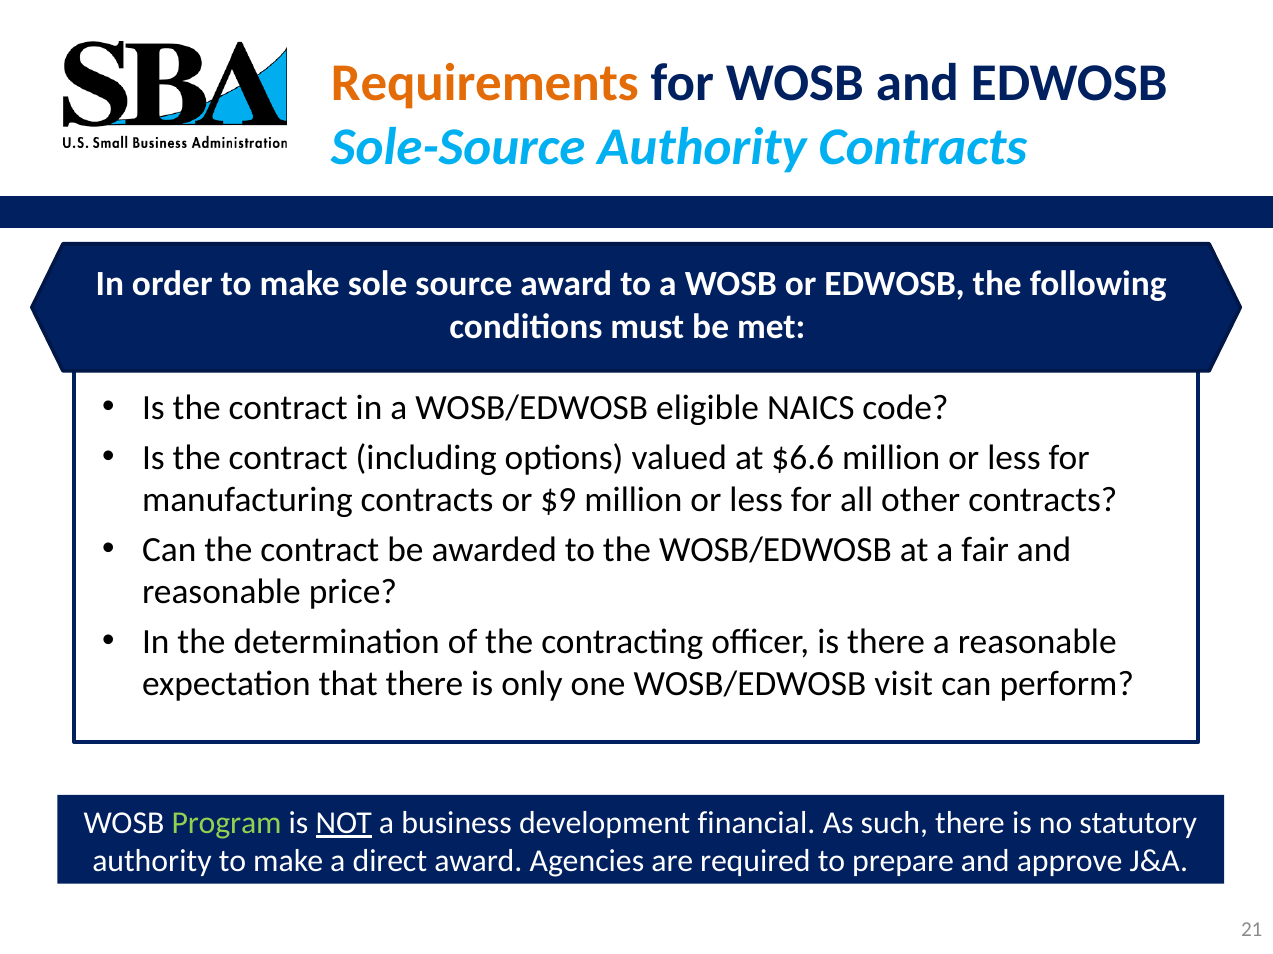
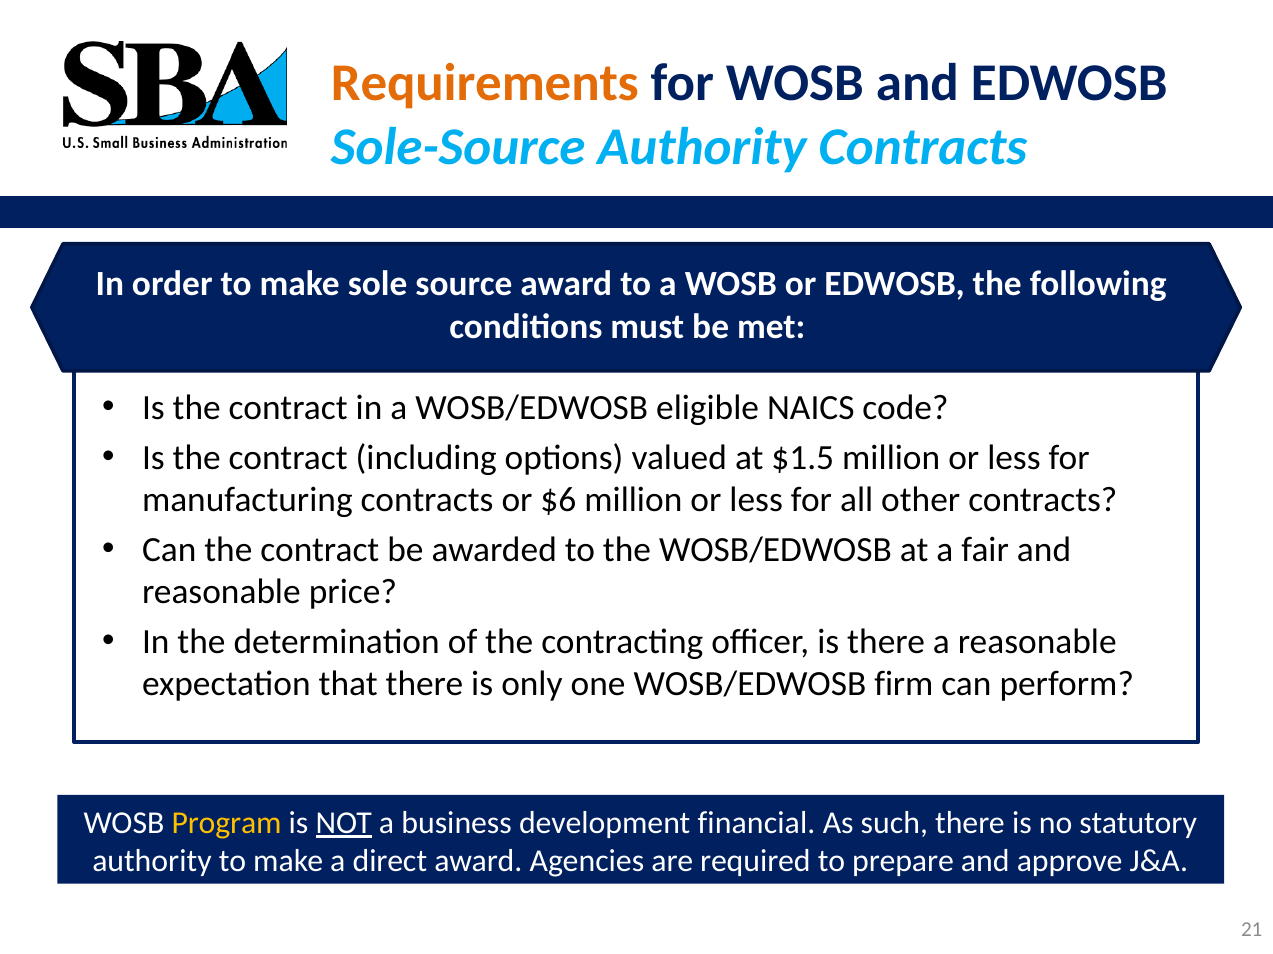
$6.6: $6.6 -> $1.5
$9: $9 -> $6
visit: visit -> firm
Program colour: light green -> yellow
